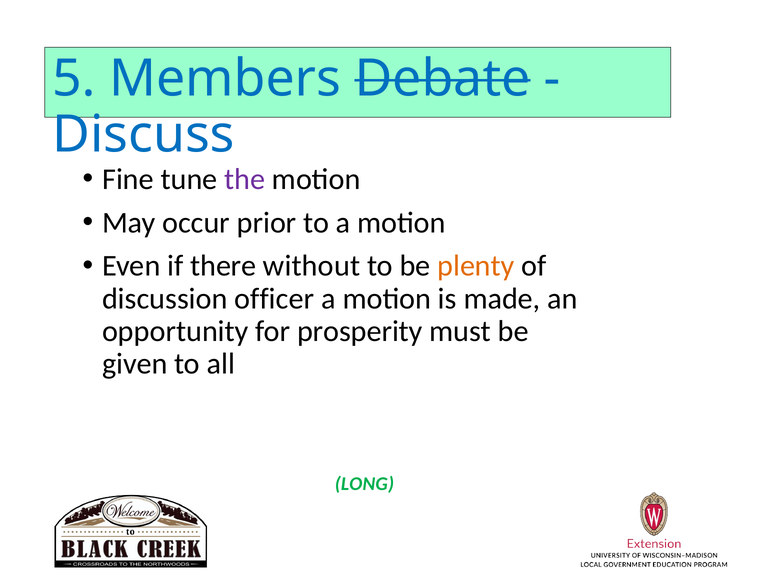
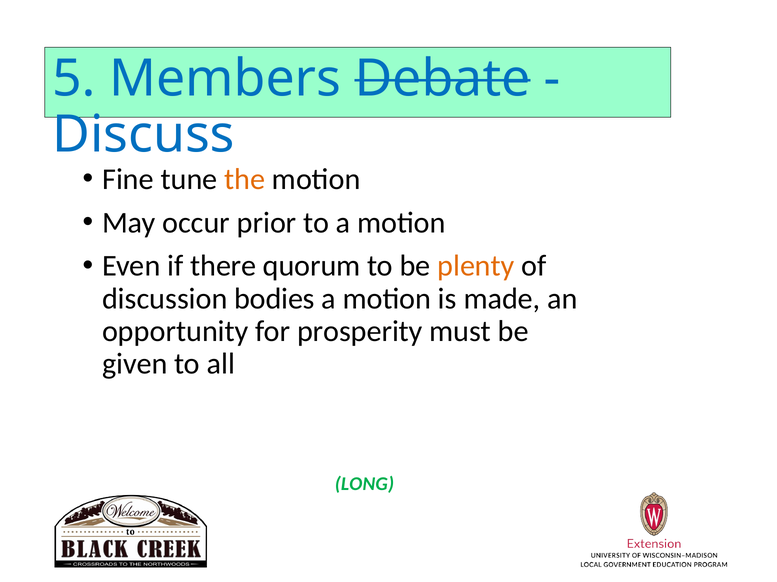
the colour: purple -> orange
without: without -> quorum
officer: officer -> bodies
